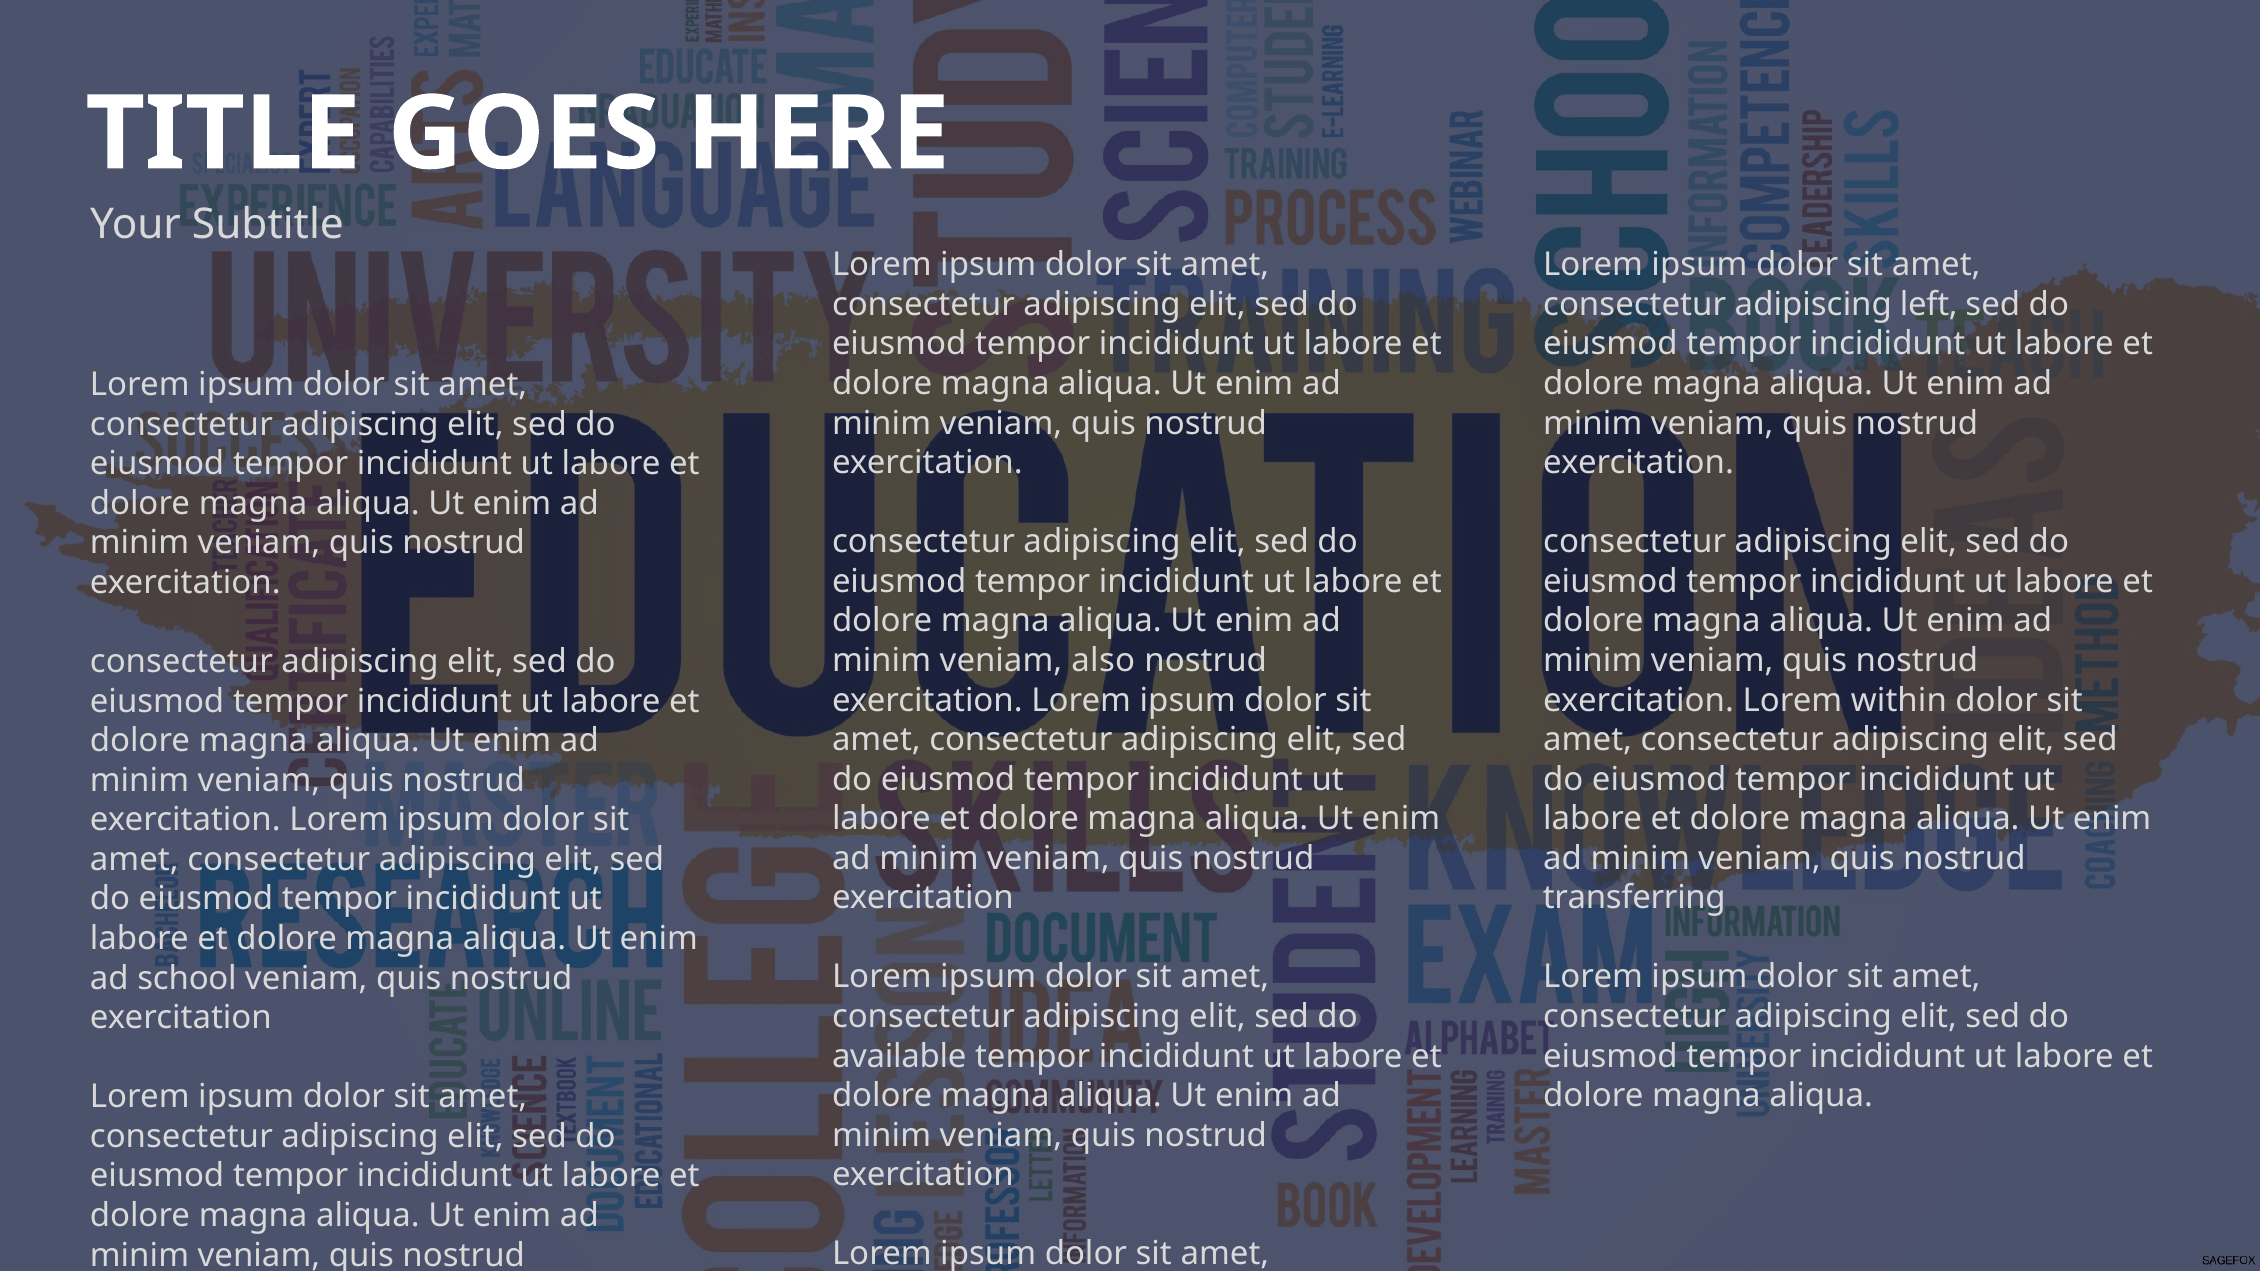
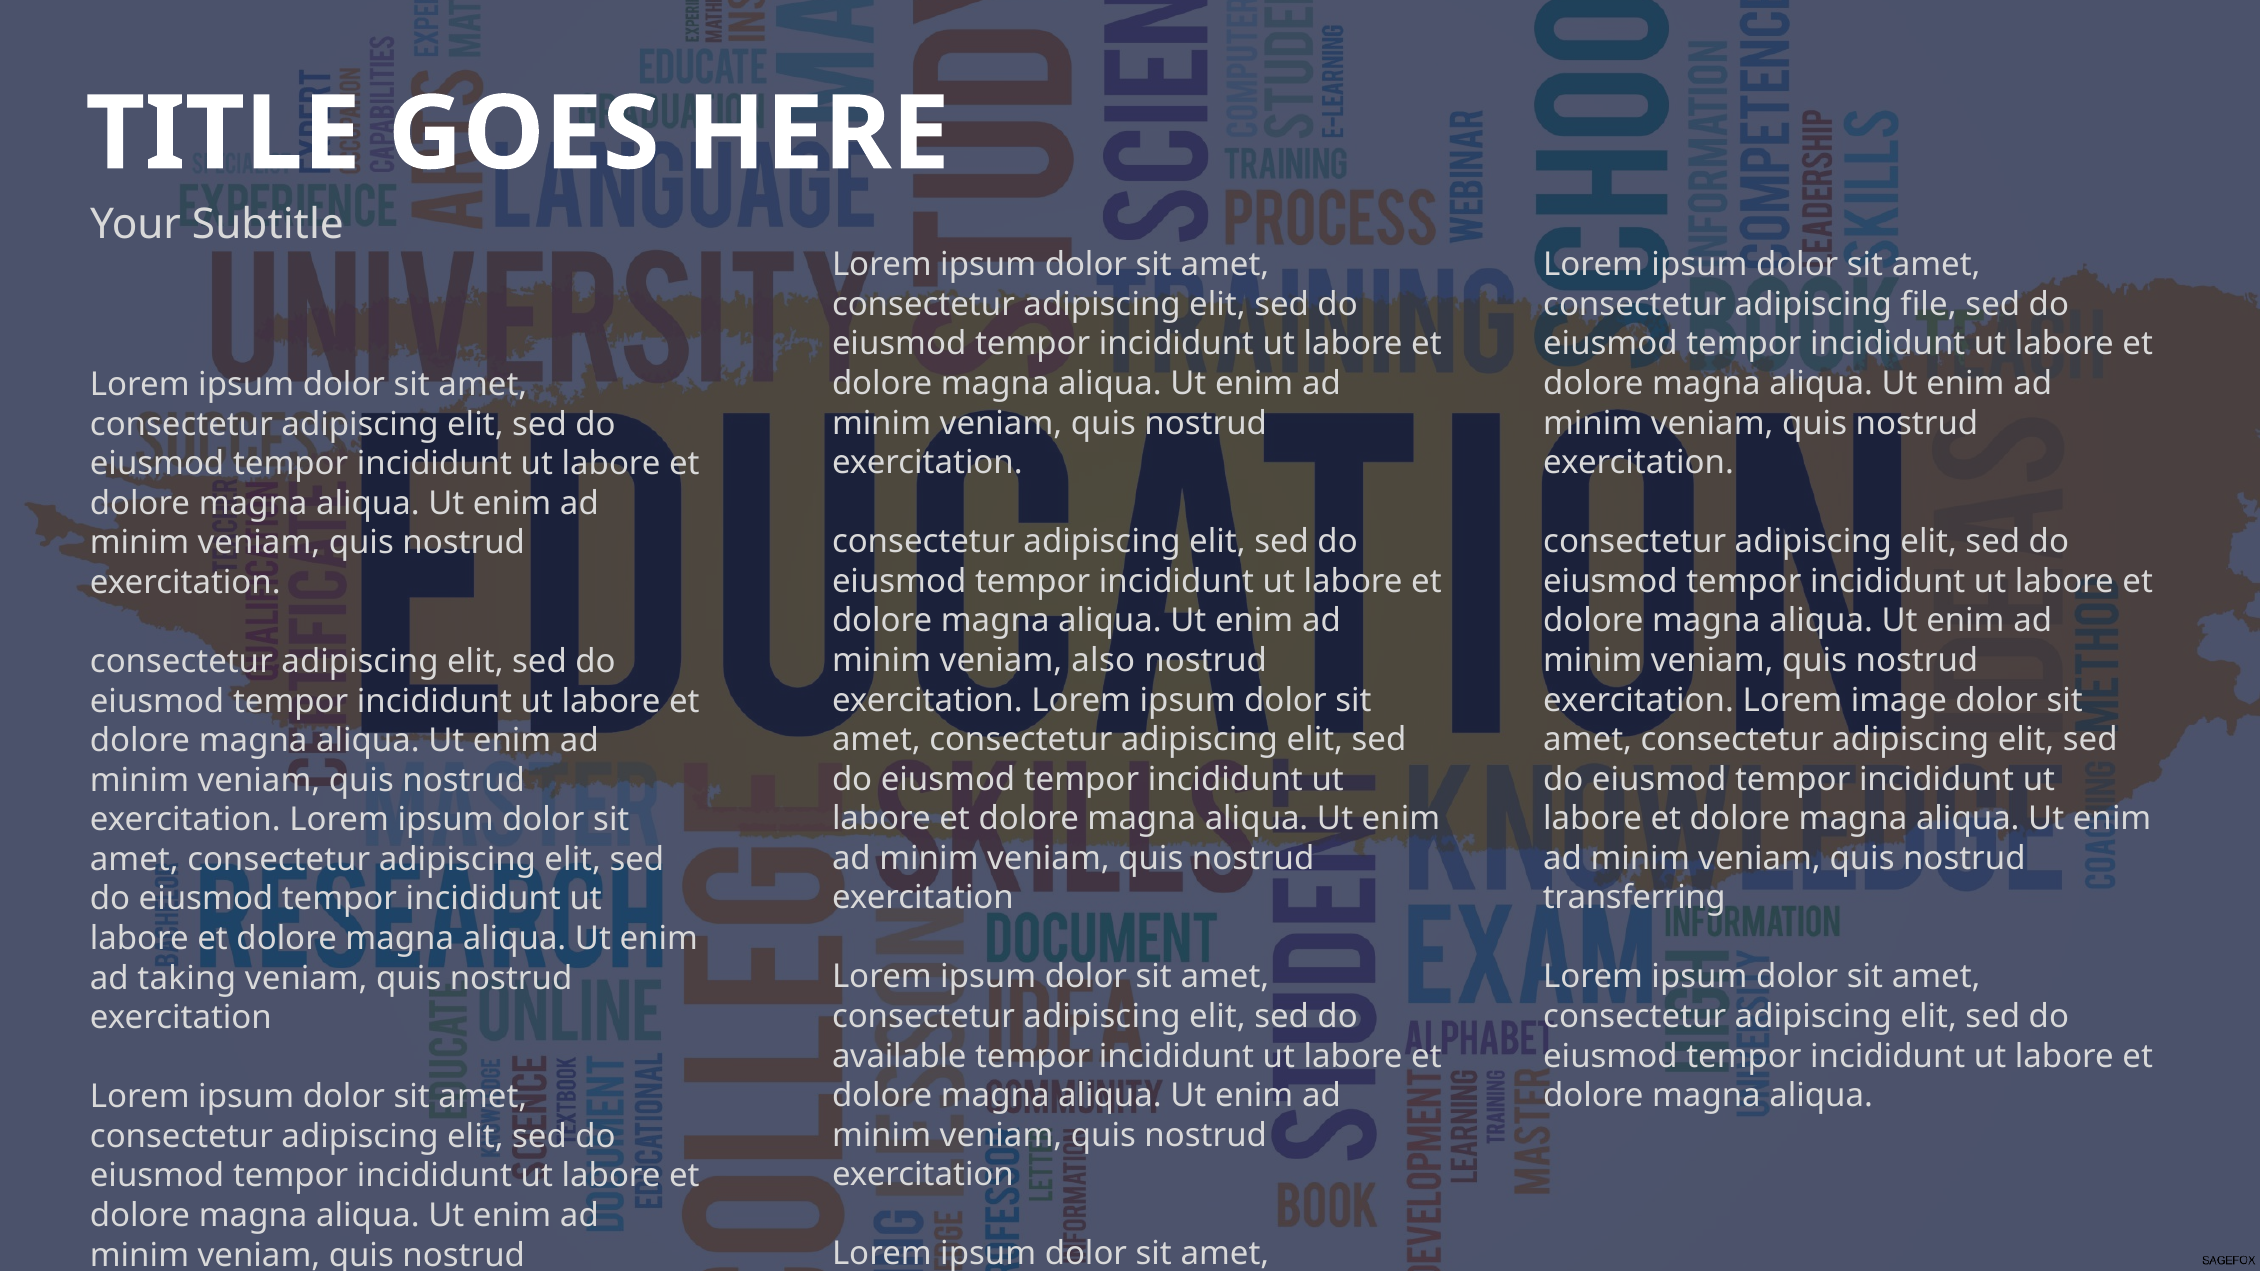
left: left -> file
within: within -> image
school: school -> taking
